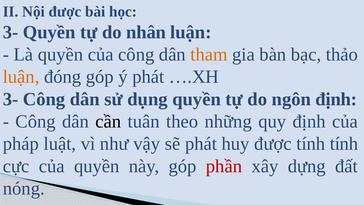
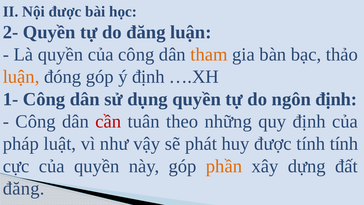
3- at (11, 32): 3- -> 2-
do nhân: nhân -> đăng
ý phát: phát -> định
3- at (11, 99): 3- -> 1-
cần colour: black -> red
phần colour: red -> orange
nóng at (24, 188): nóng -> đăng
